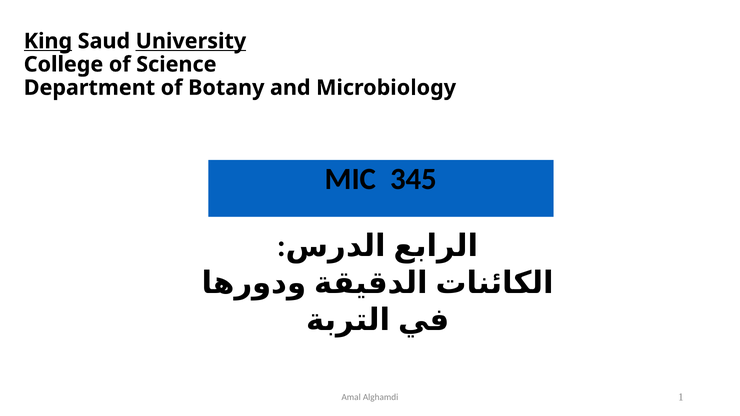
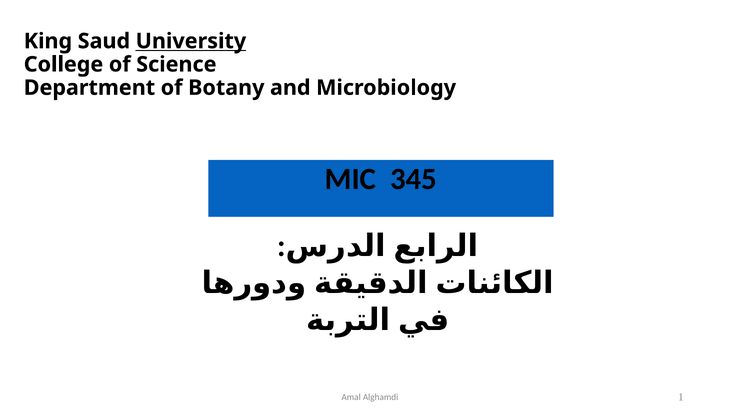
King underline: present -> none
